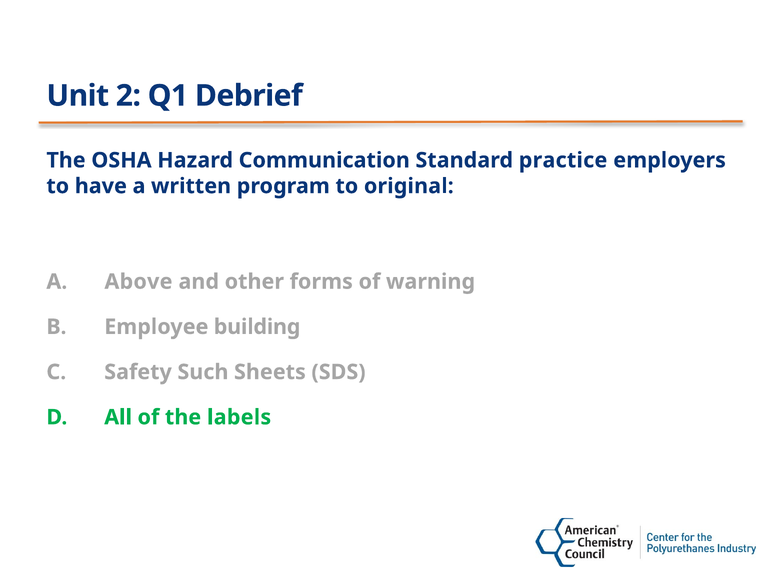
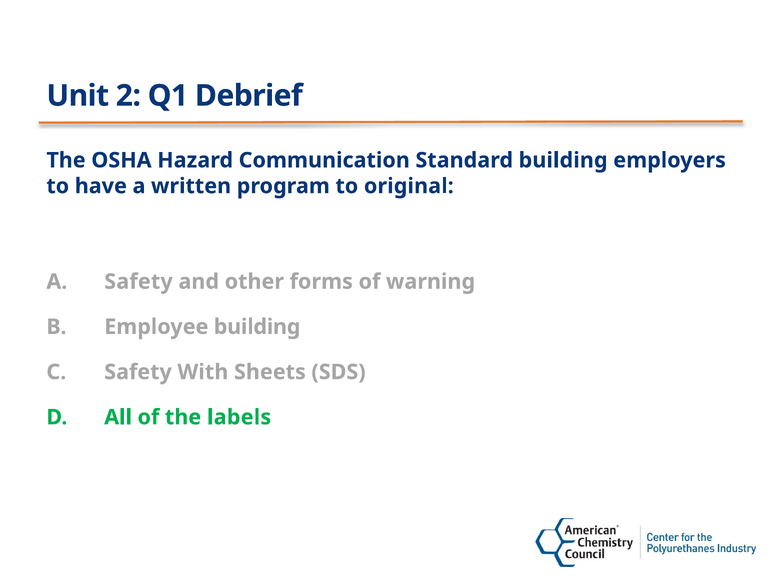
Standard practice: practice -> building
A Above: Above -> Safety
Such: Such -> With
